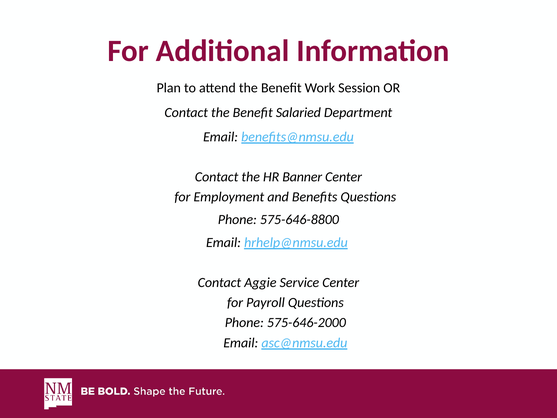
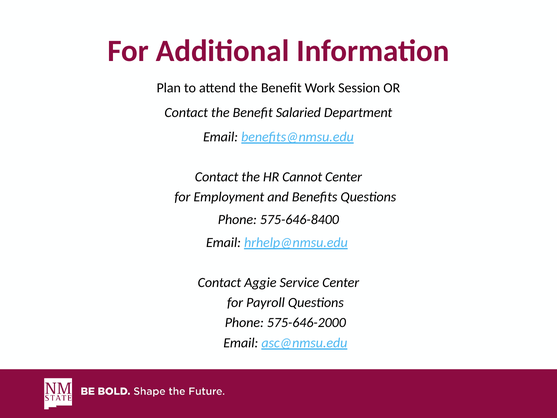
Banner: Banner -> Cannot
575-646-8800: 575-646-8800 -> 575-646-8400
